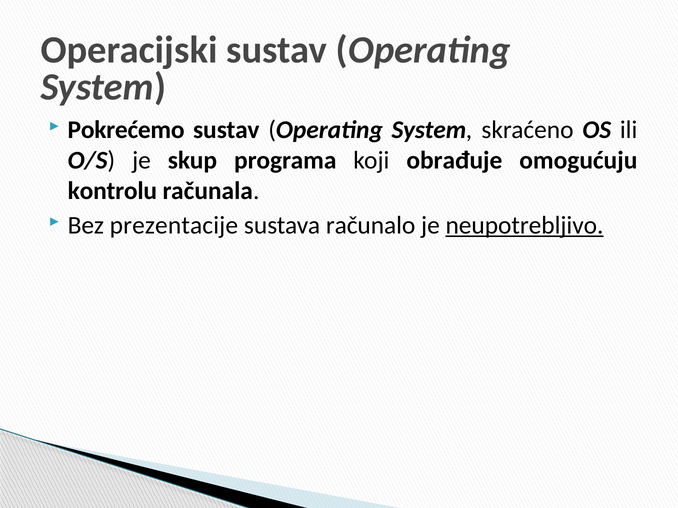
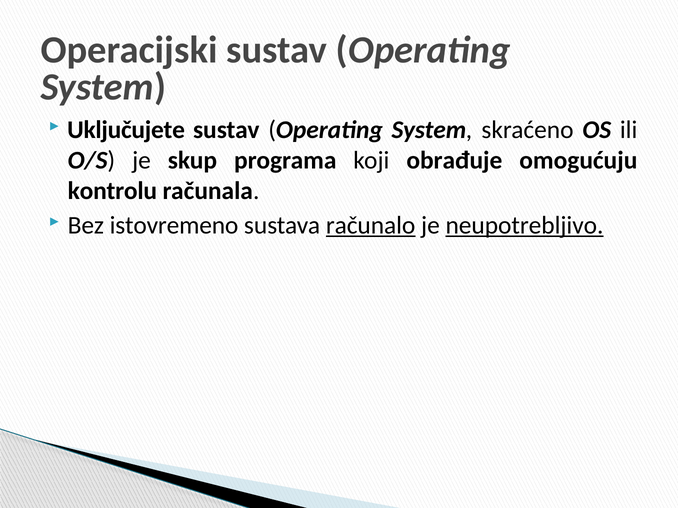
Pokrećemo: Pokrećemo -> Uključujete
prezentacije: prezentacije -> istovremeno
računalo underline: none -> present
